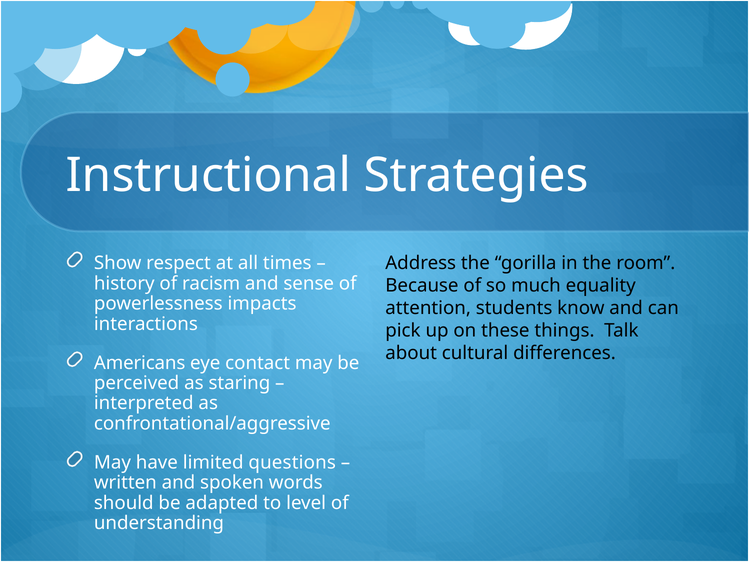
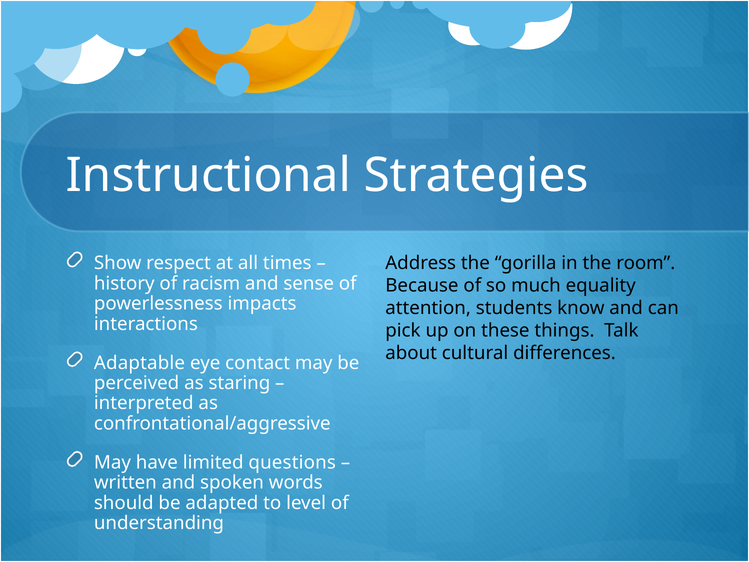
Americans: Americans -> Adaptable
